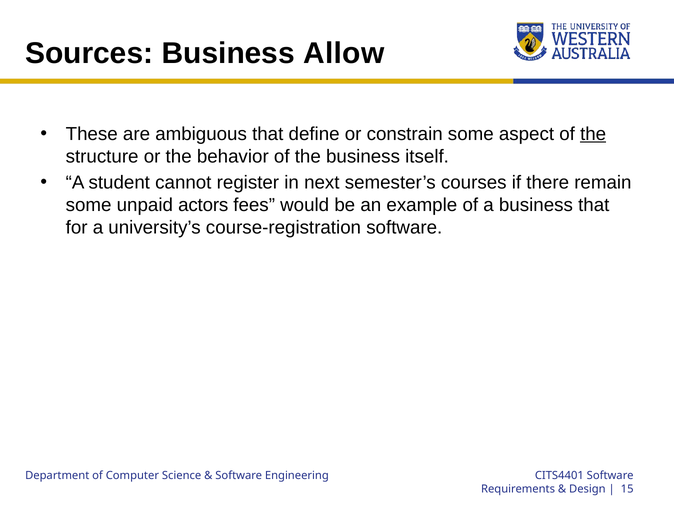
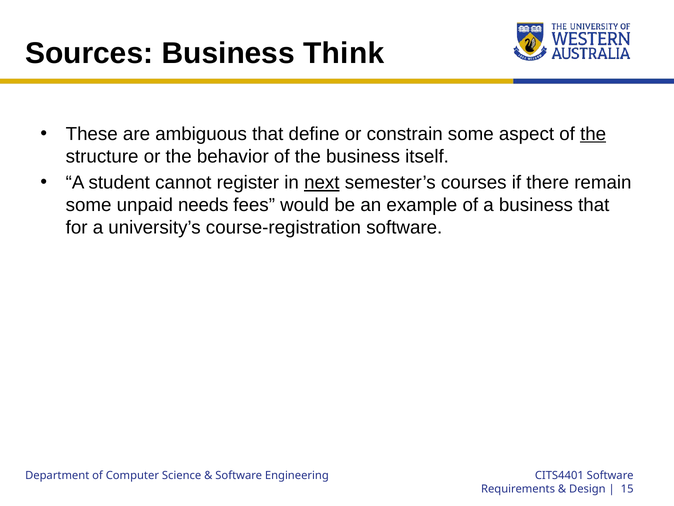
Allow: Allow -> Think
next underline: none -> present
actors: actors -> needs
